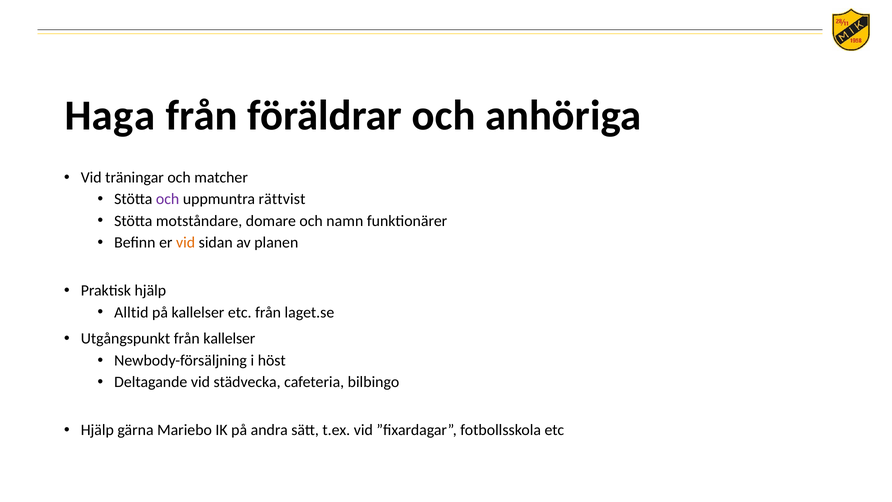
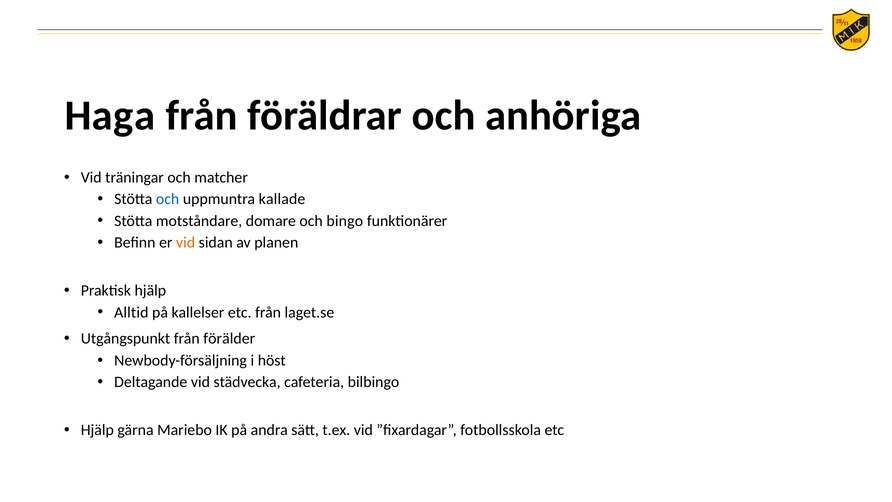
och at (168, 199) colour: purple -> blue
rättvist: rättvist -> kallade
namn: namn -> bingo
från kallelser: kallelser -> förälder
